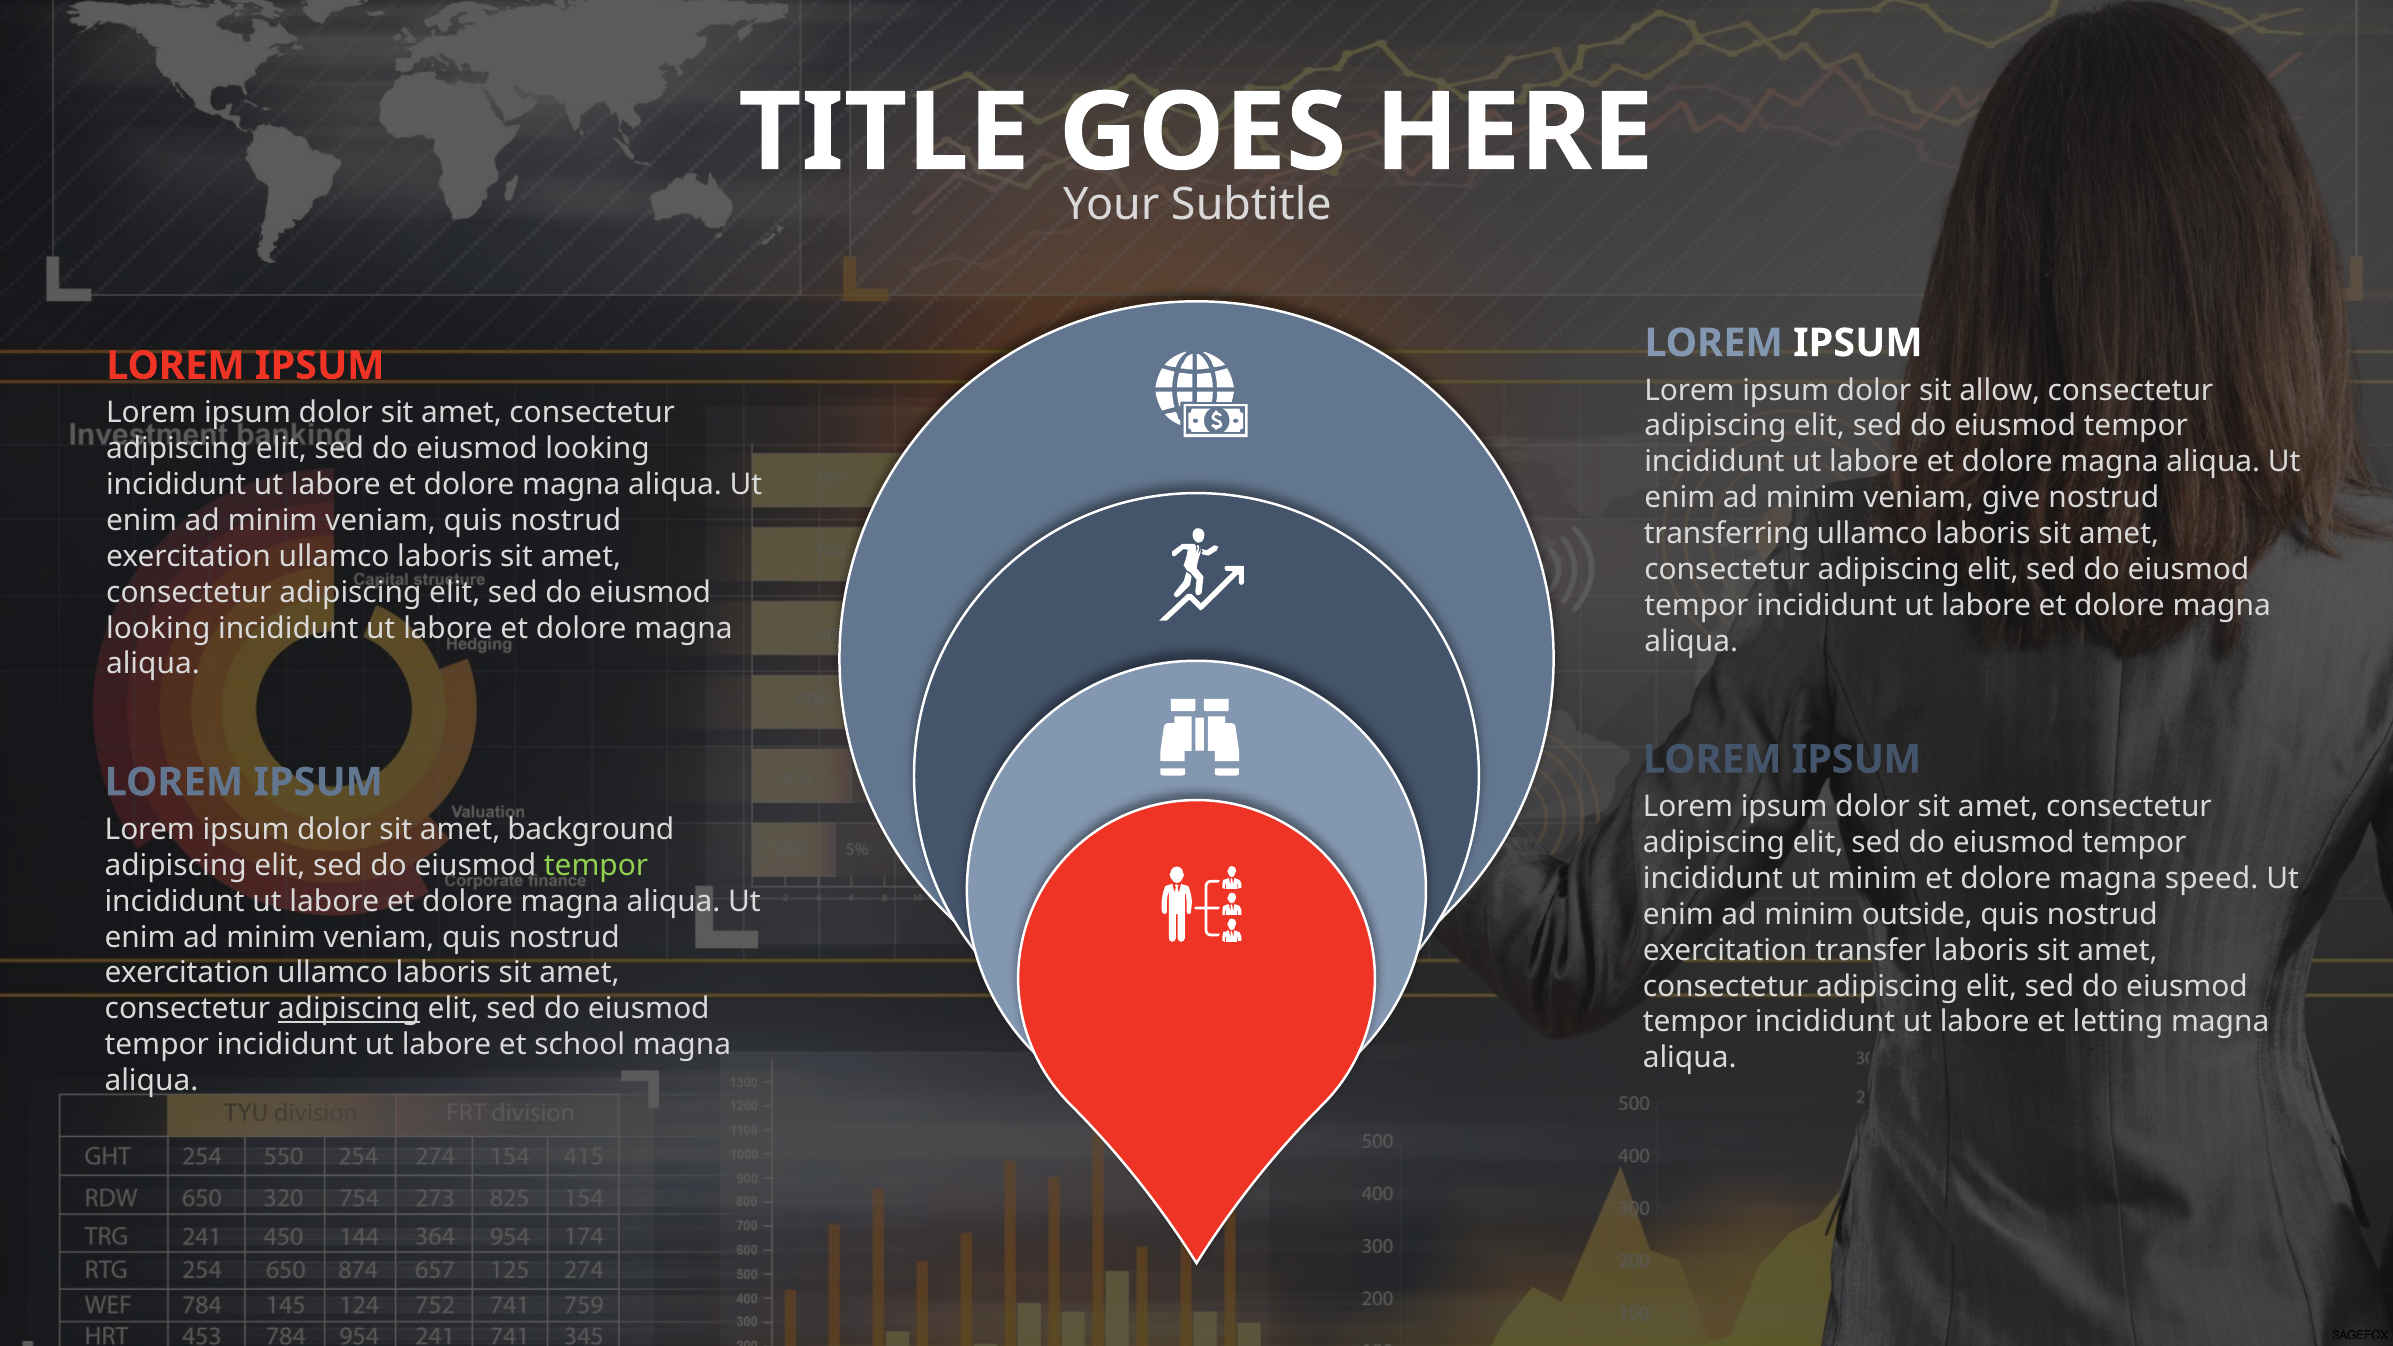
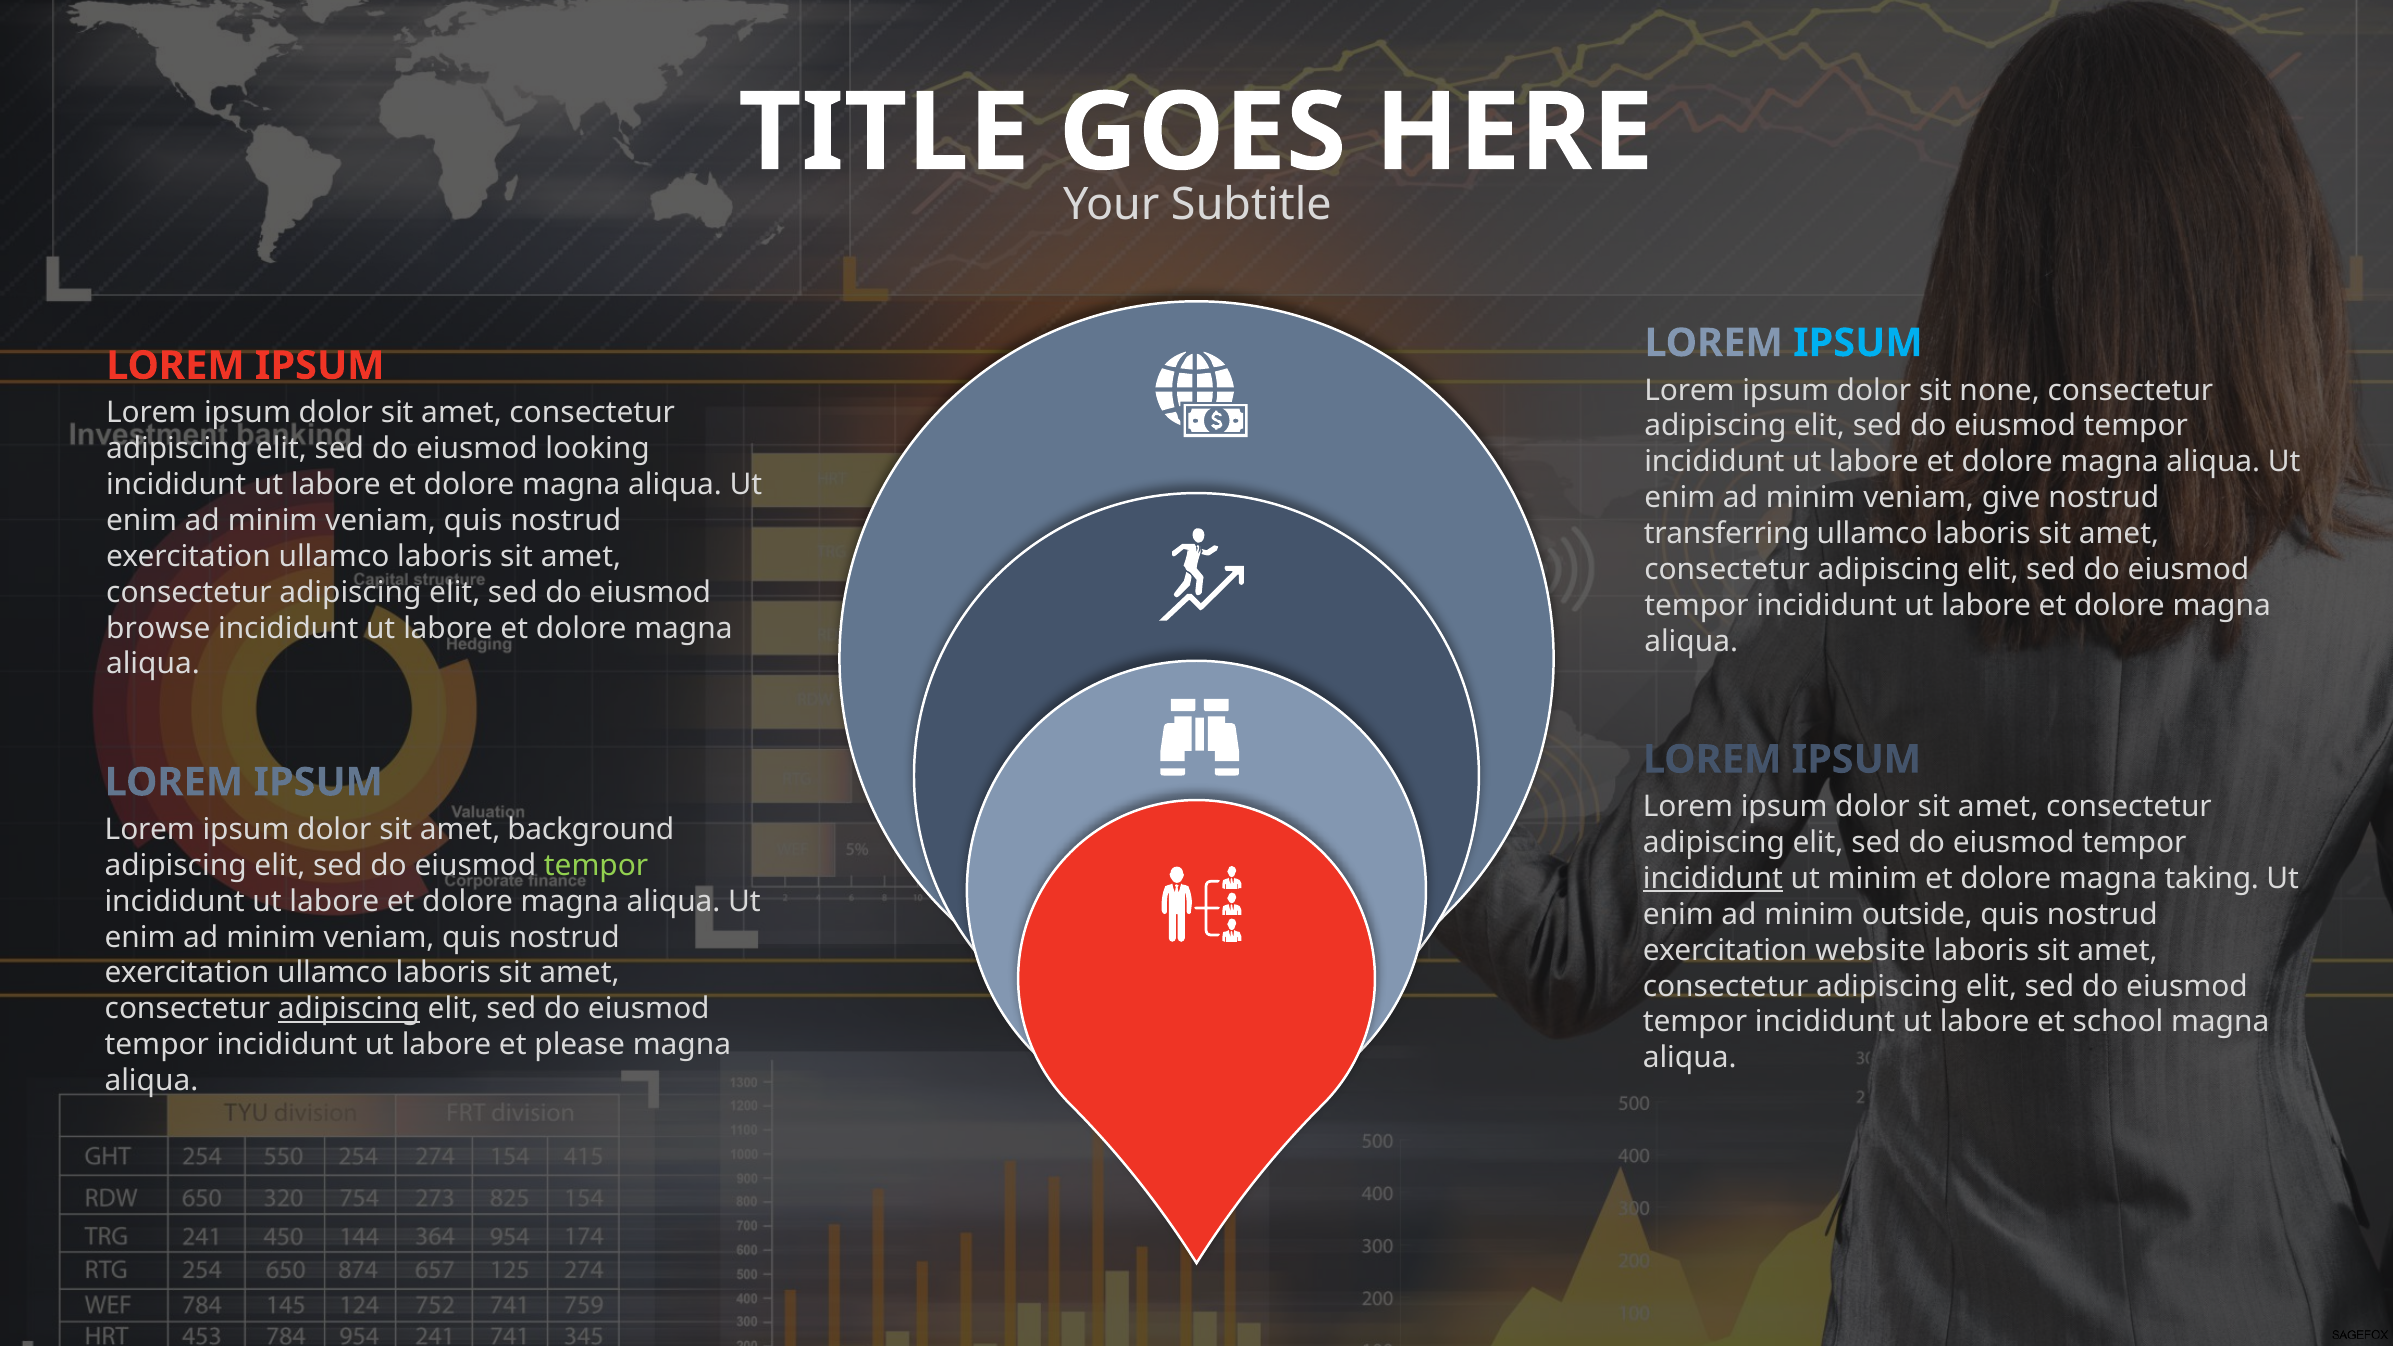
IPSUM at (1858, 343) colour: white -> light blue
allow: allow -> none
looking at (158, 628): looking -> browse
incididunt at (1713, 879) underline: none -> present
speed: speed -> taking
transfer: transfer -> website
letting: letting -> school
school: school -> please
